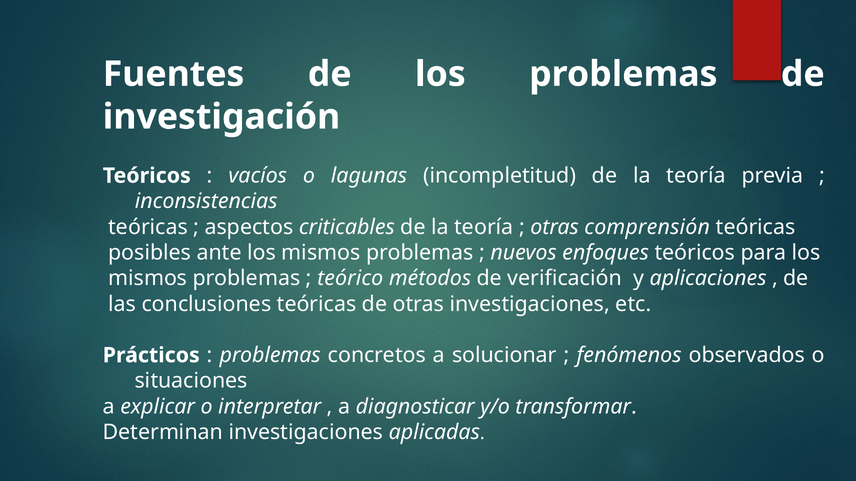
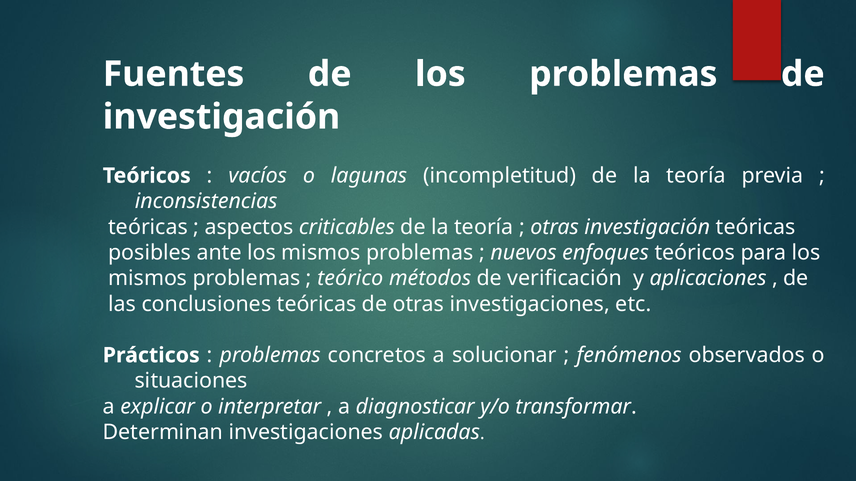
otras comprensión: comprensión -> investigación
